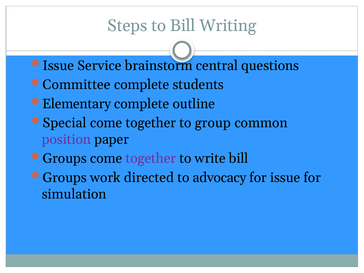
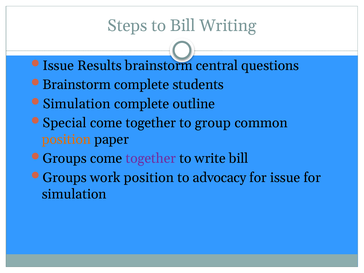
Service: Service -> Results
Committee at (77, 85): Committee -> Brainstorm
Elementary at (77, 104): Elementary -> Simulation
position at (66, 139) colour: purple -> orange
work directed: directed -> position
